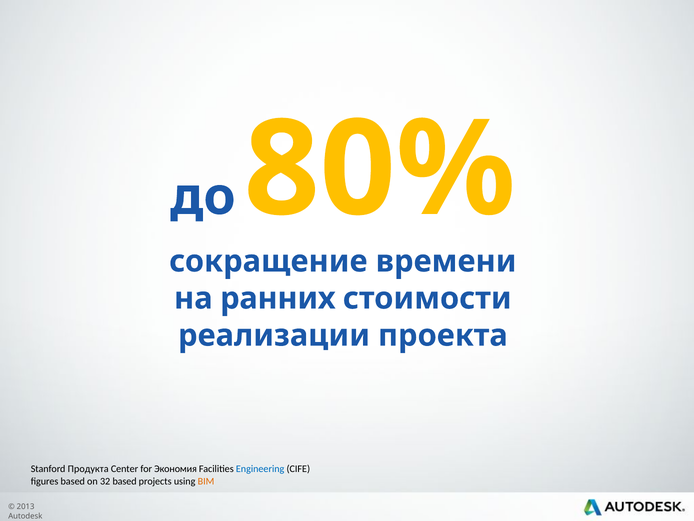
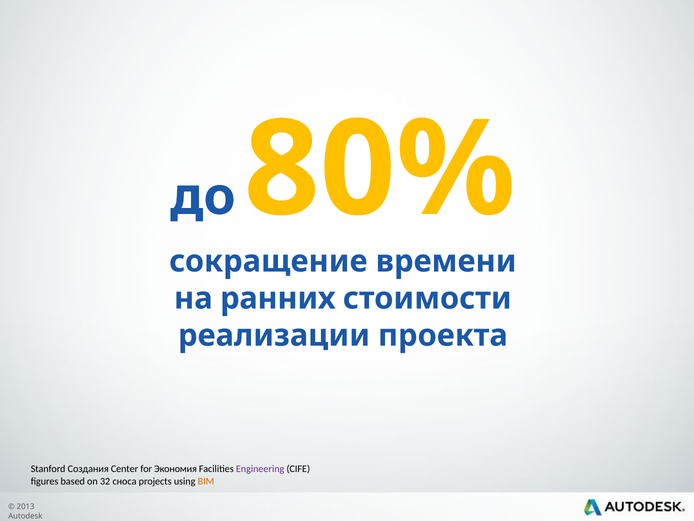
Продукта: Продукта -> Создания
Engineering colour: blue -> purple
32 based: based -> сноса
